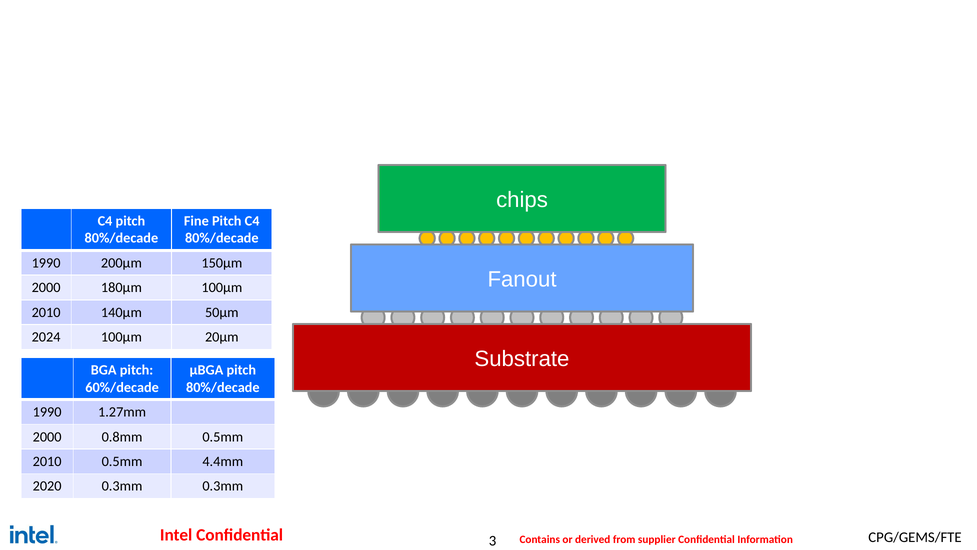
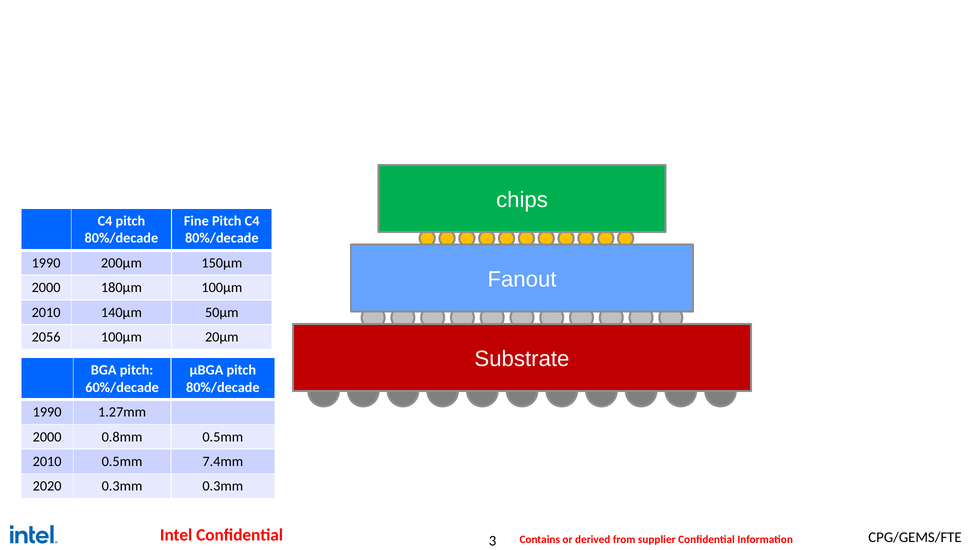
2024: 2024 -> 2056
4.4mm: 4.4mm -> 7.4mm
